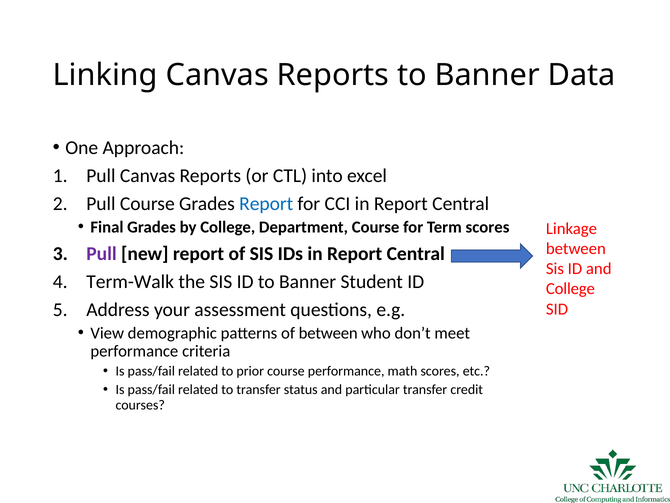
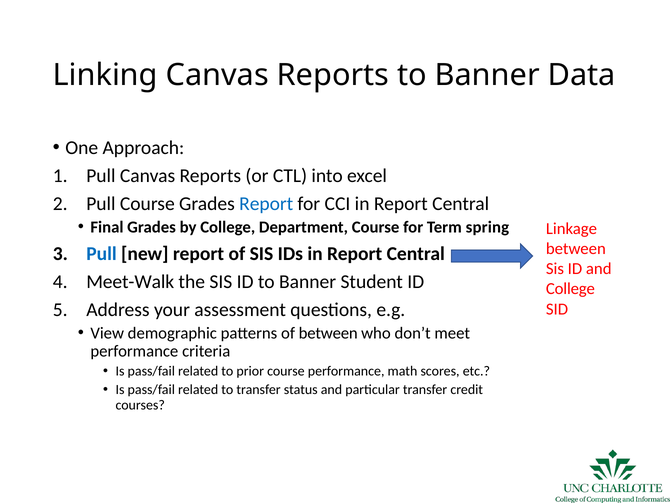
Term scores: scores -> spring
Pull at (101, 253) colour: purple -> blue
Term-Walk: Term-Walk -> Meet-Walk
